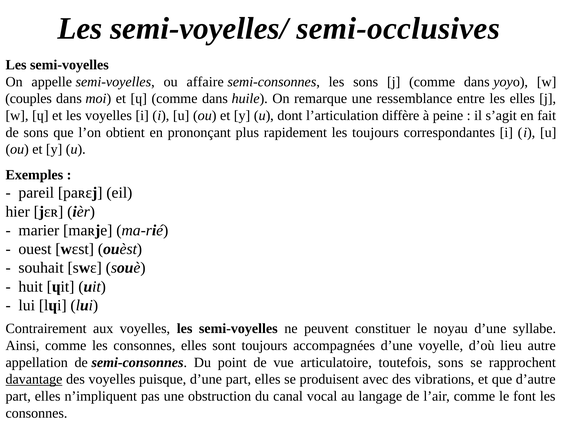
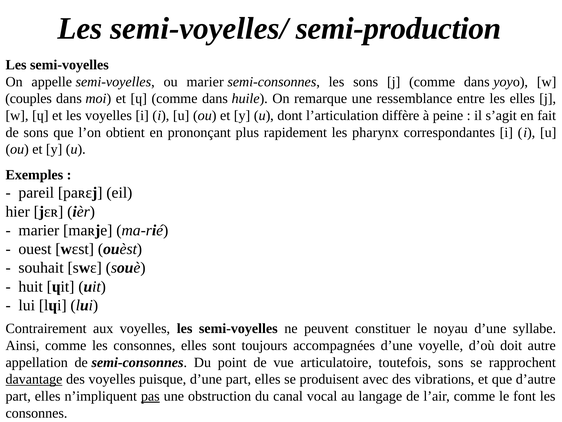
semi-occlusives: semi-occlusives -> semi-production
ou affaire: affaire -> marier
les toujours: toujours -> pharynx
lieu: lieu -> doit
pas underline: none -> present
